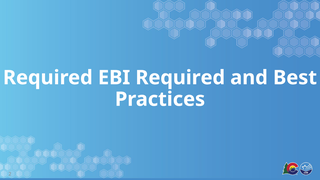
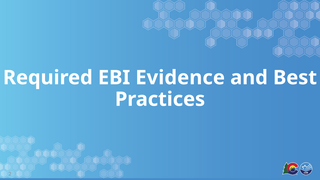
EBI Required: Required -> Evidence
